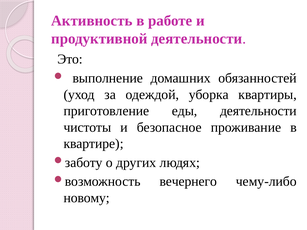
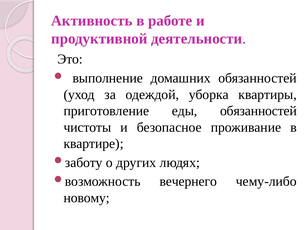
еды деятельности: деятельности -> обязанностей
